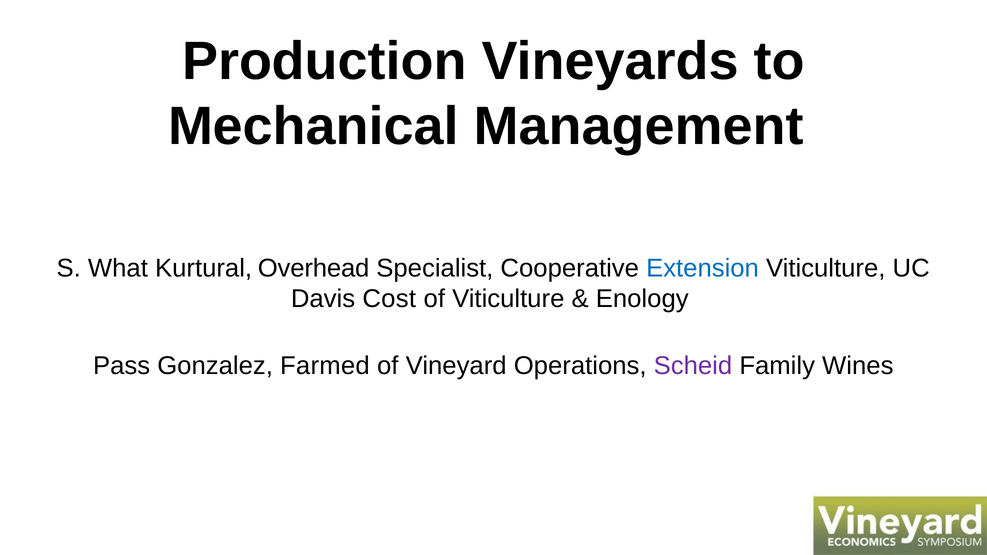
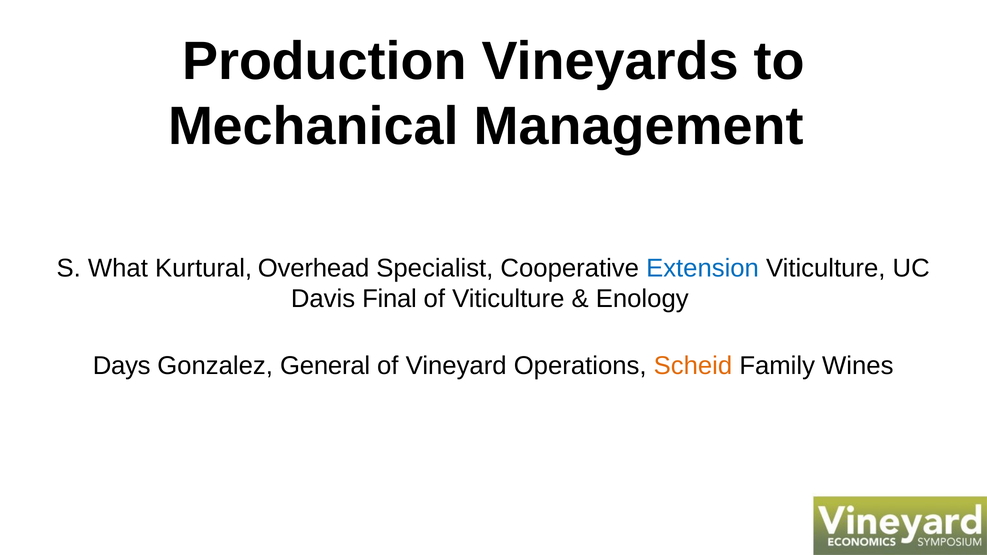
Cost: Cost -> Final
Pass: Pass -> Days
Farmed: Farmed -> General
Scheid colour: purple -> orange
